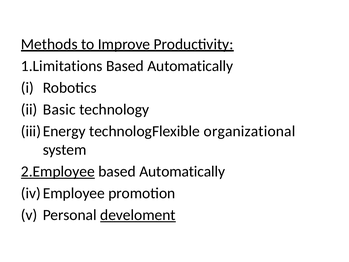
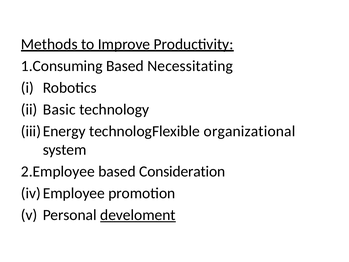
1.Limitations: 1.Limitations -> 1.Consuming
Automatically at (190, 66): Automatically -> Necessitating
2.Employee underline: present -> none
Automatically at (182, 171): Automatically -> Consideration
